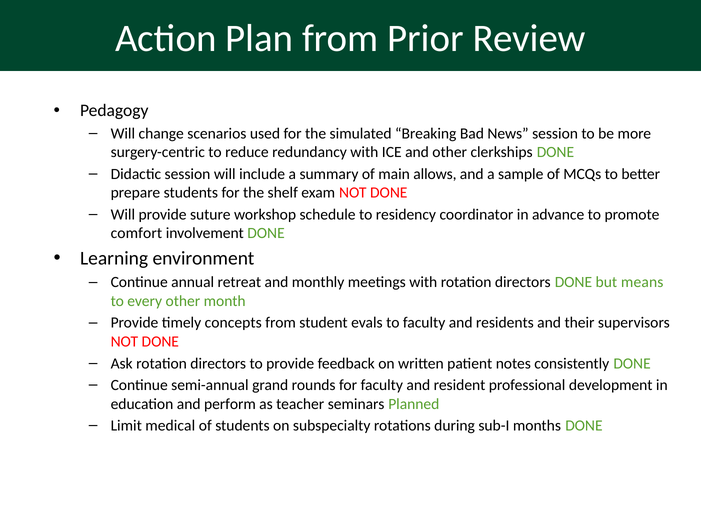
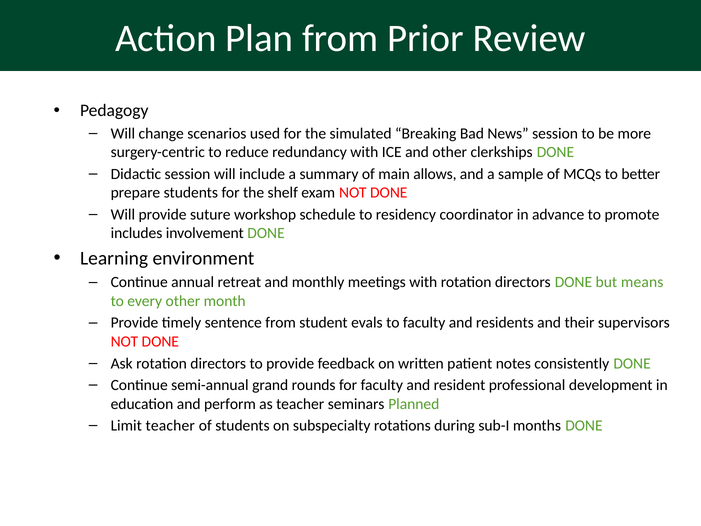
comfort: comfort -> includes
concepts: concepts -> sentence
Limit medical: medical -> teacher
